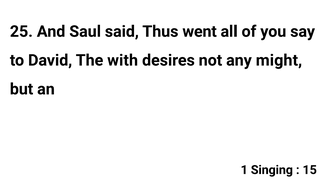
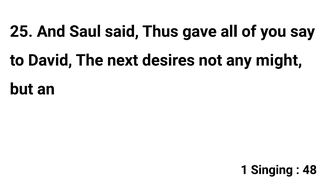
went: went -> gave
with: with -> next
15: 15 -> 48
